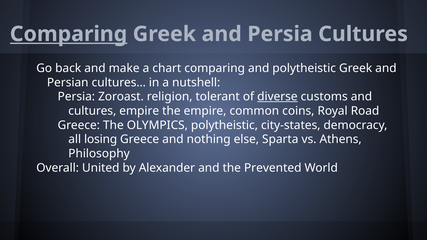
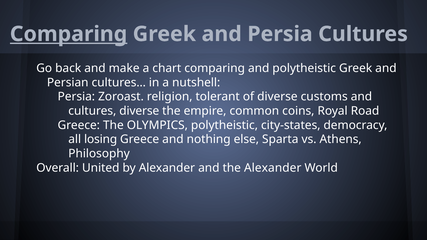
diverse at (277, 97) underline: present -> none
cultures empire: empire -> diverse
the Prevented: Prevented -> Alexander
